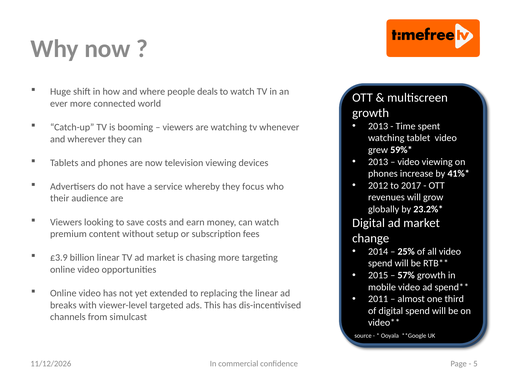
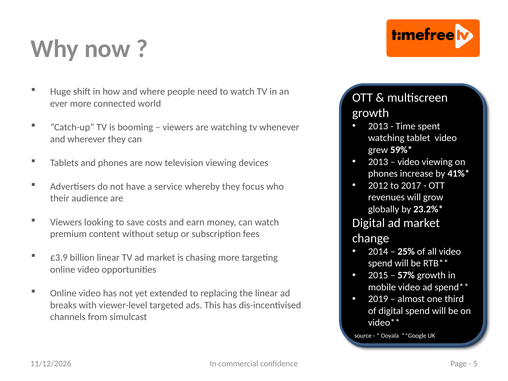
deals: deals -> need
2011: 2011 -> 2019
